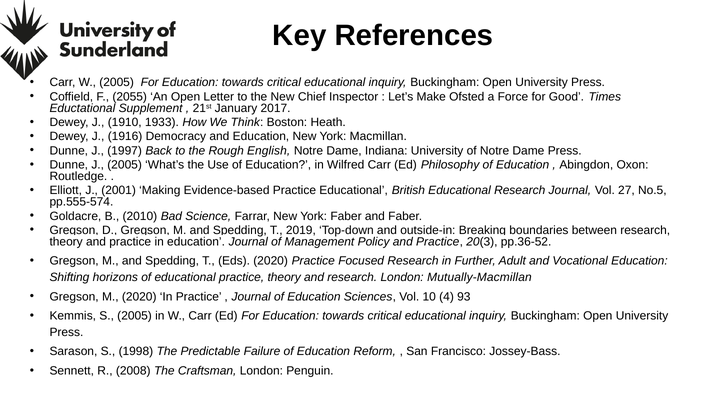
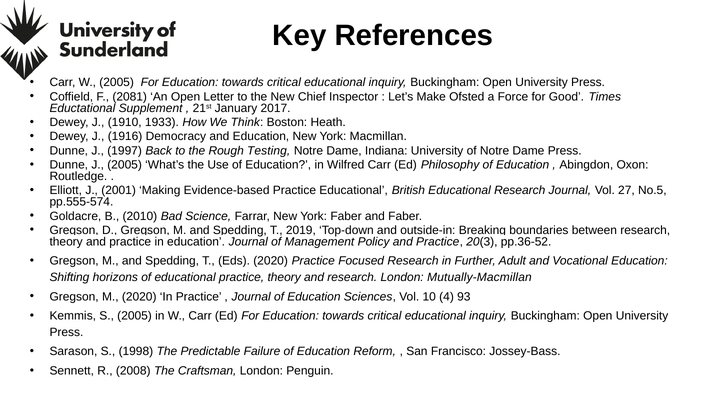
2055: 2055 -> 2081
English: English -> Testing
